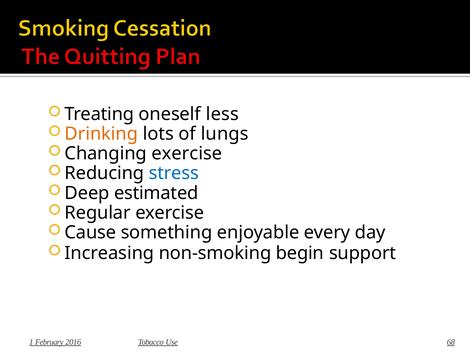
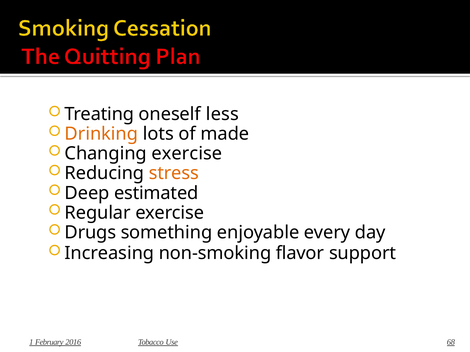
lungs: lungs -> made
stress colour: blue -> orange
Cause: Cause -> Drugs
begin: begin -> flavor
